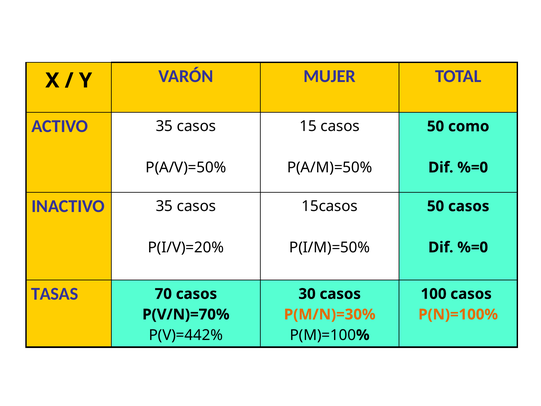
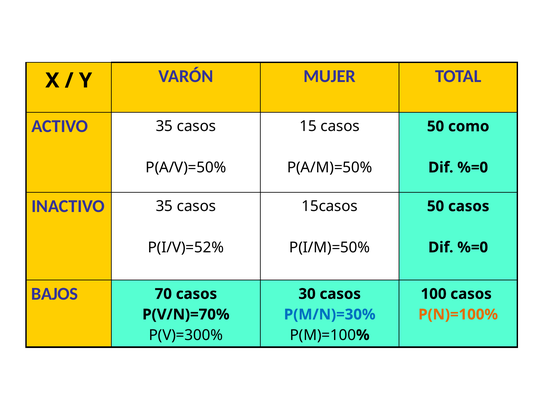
P(I/V)=20%: P(I/V)=20% -> P(I/V)=52%
TASAS: TASAS -> BAJOS
P(M/N)=30% colour: orange -> blue
P(V)=442%: P(V)=442% -> P(V)=300%
